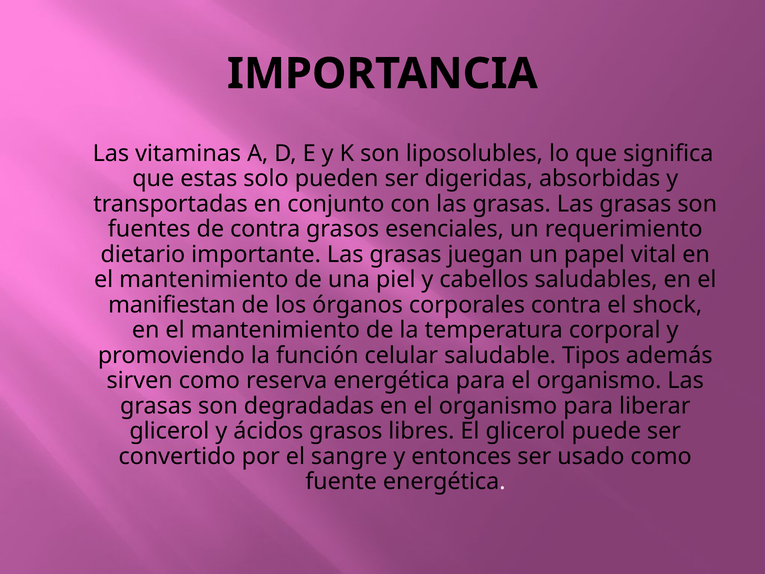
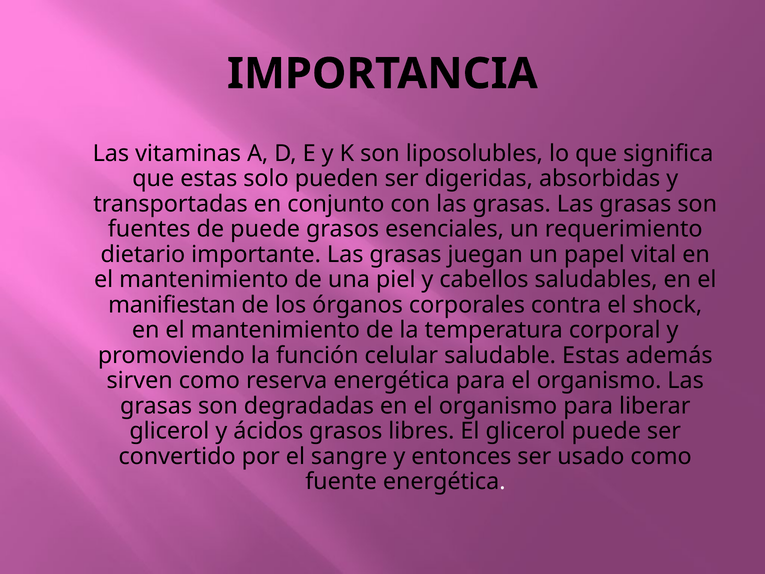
de contra: contra -> puede
saludable Tipos: Tipos -> Estas
